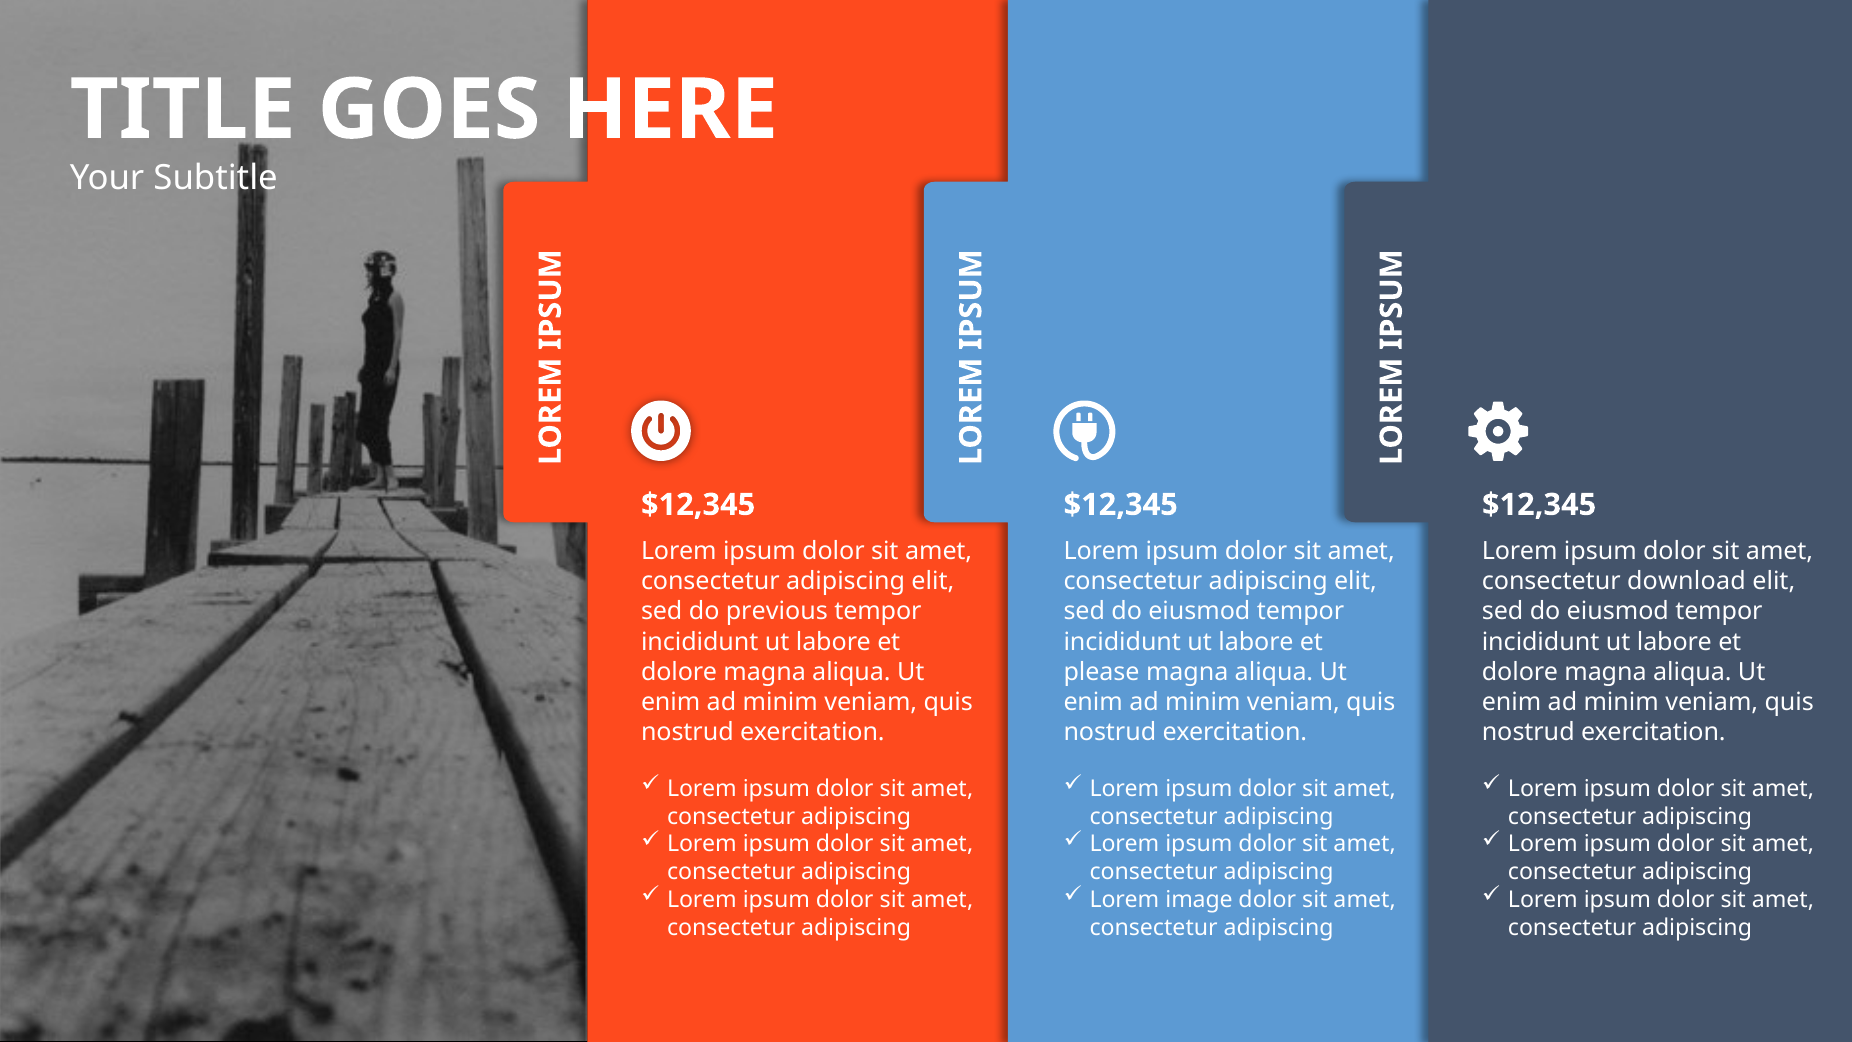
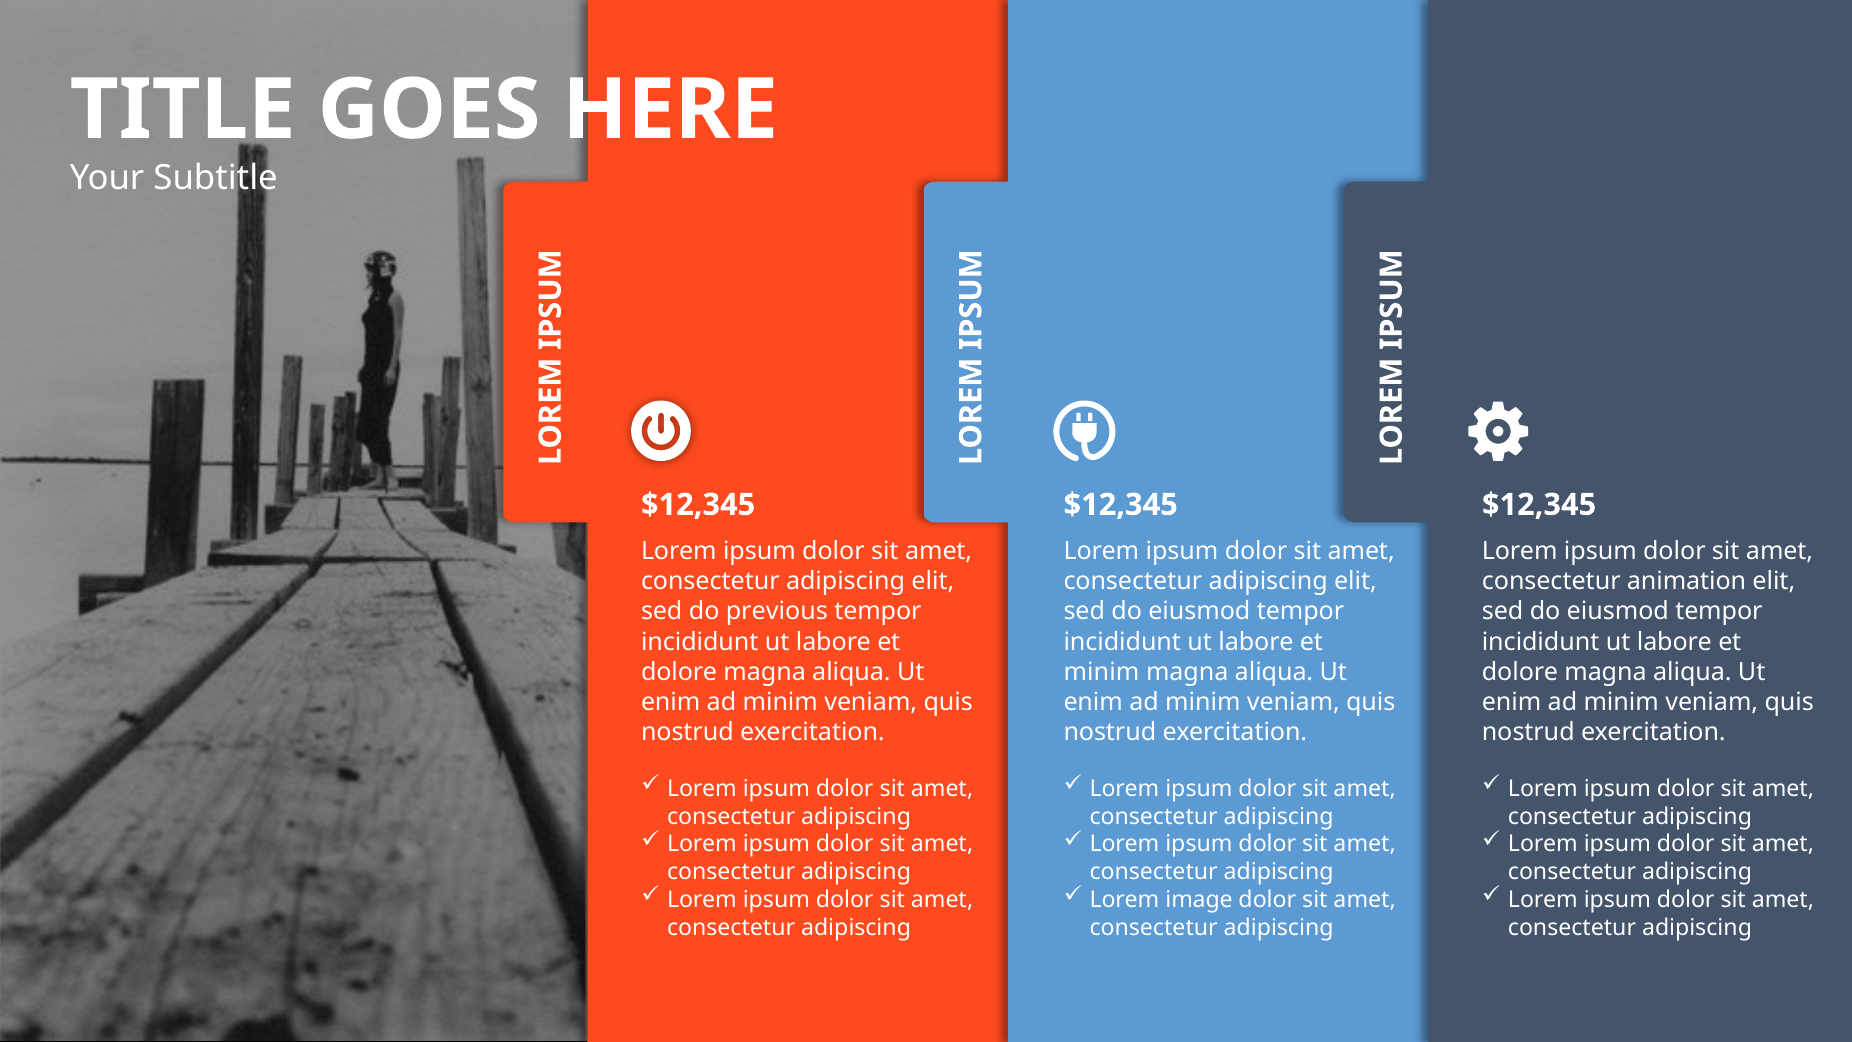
download: download -> animation
please at (1102, 672): please -> minim
